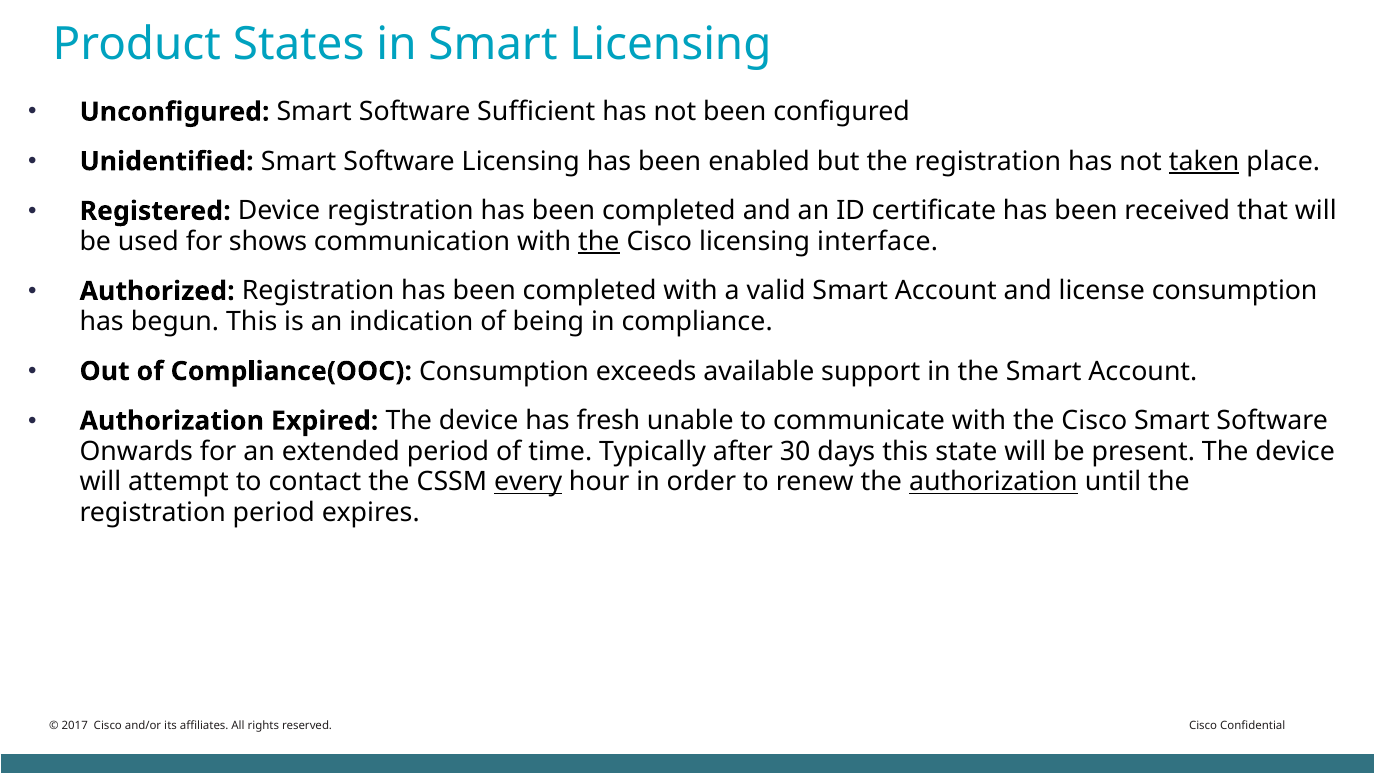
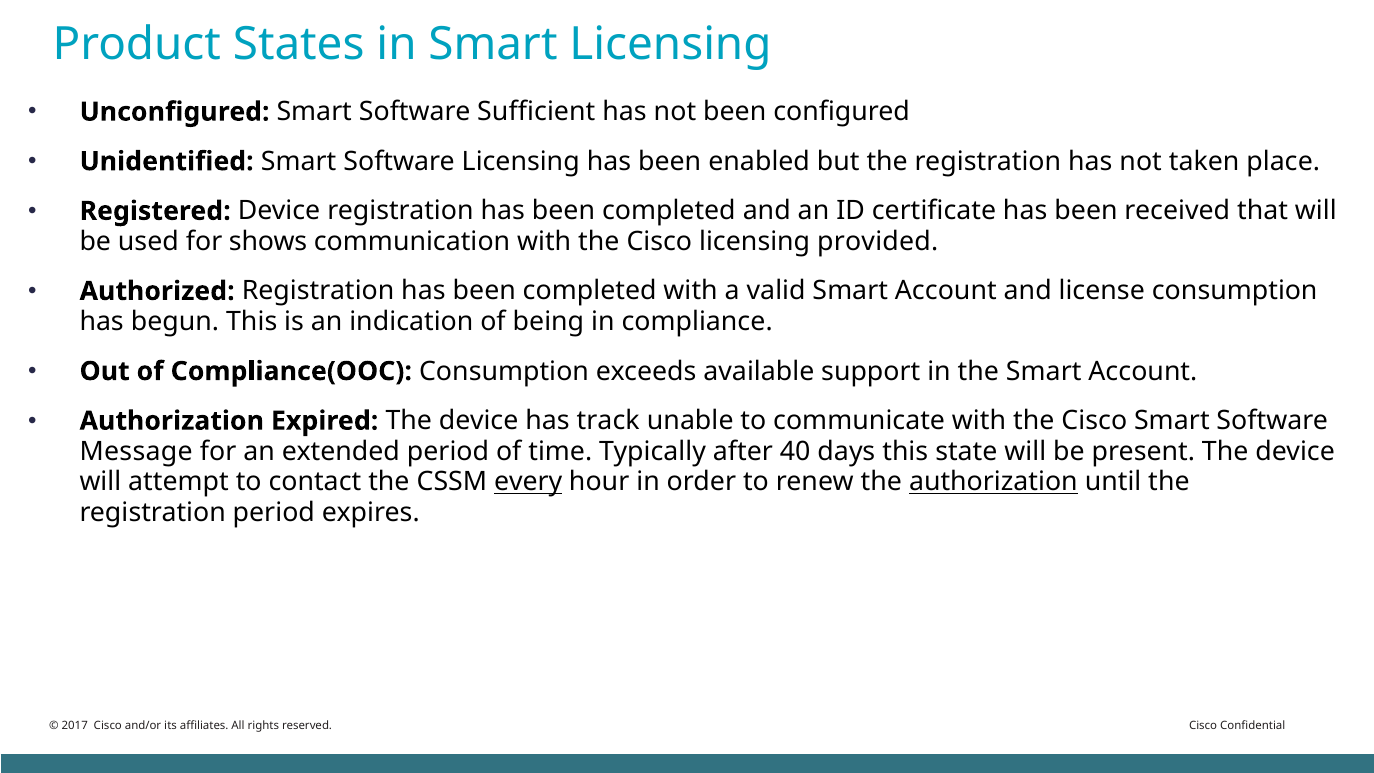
taken underline: present -> none
the at (599, 242) underline: present -> none
interface: interface -> provided
fresh: fresh -> track
Onwards: Onwards -> Message
30: 30 -> 40
